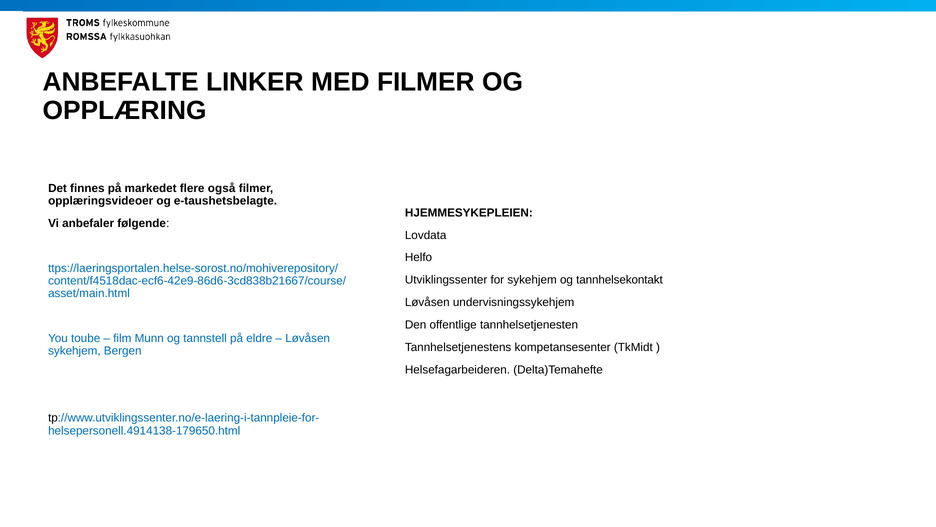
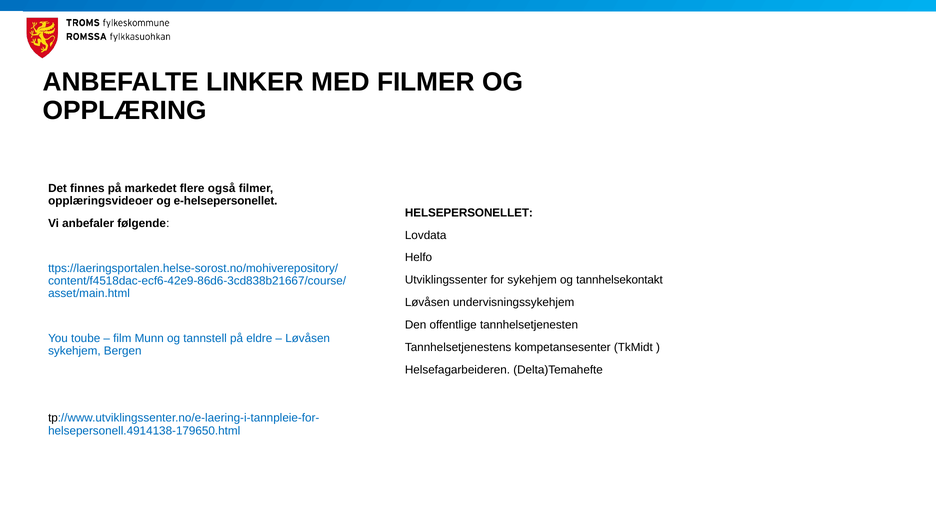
e-taushetsbelagte: e-taushetsbelagte -> e-helsepersonellet
HJEMMESYKEPLEIEN: HJEMMESYKEPLEIEN -> HELSEPERSONELLET
